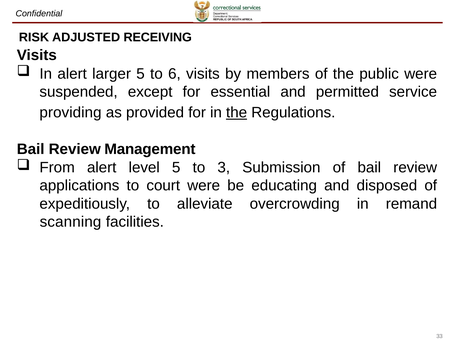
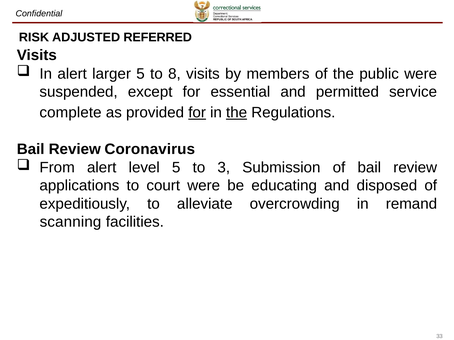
RECEIVING: RECEIVING -> REFERRED
6: 6 -> 8
providing: providing -> complete
for at (197, 113) underline: none -> present
Management: Management -> Coronavirus
